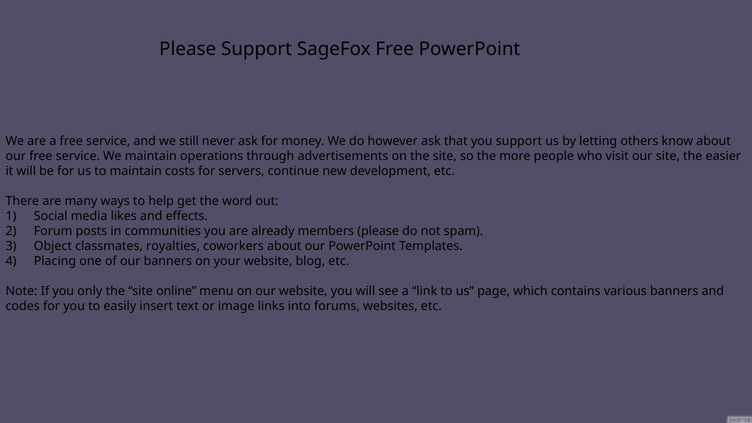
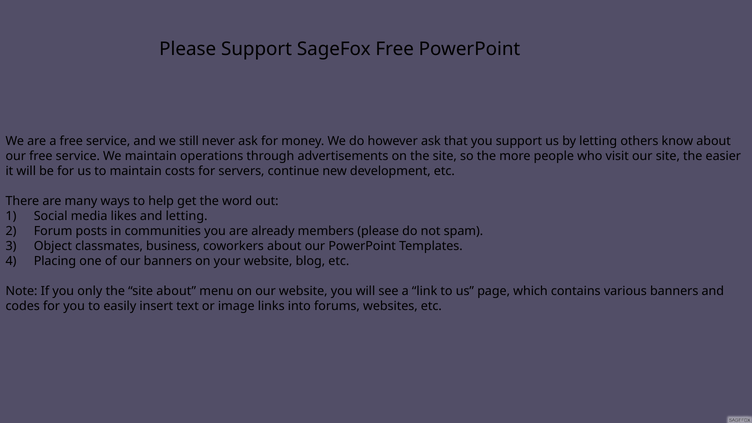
and effects: effects -> letting
royalties: royalties -> business
site online: online -> about
